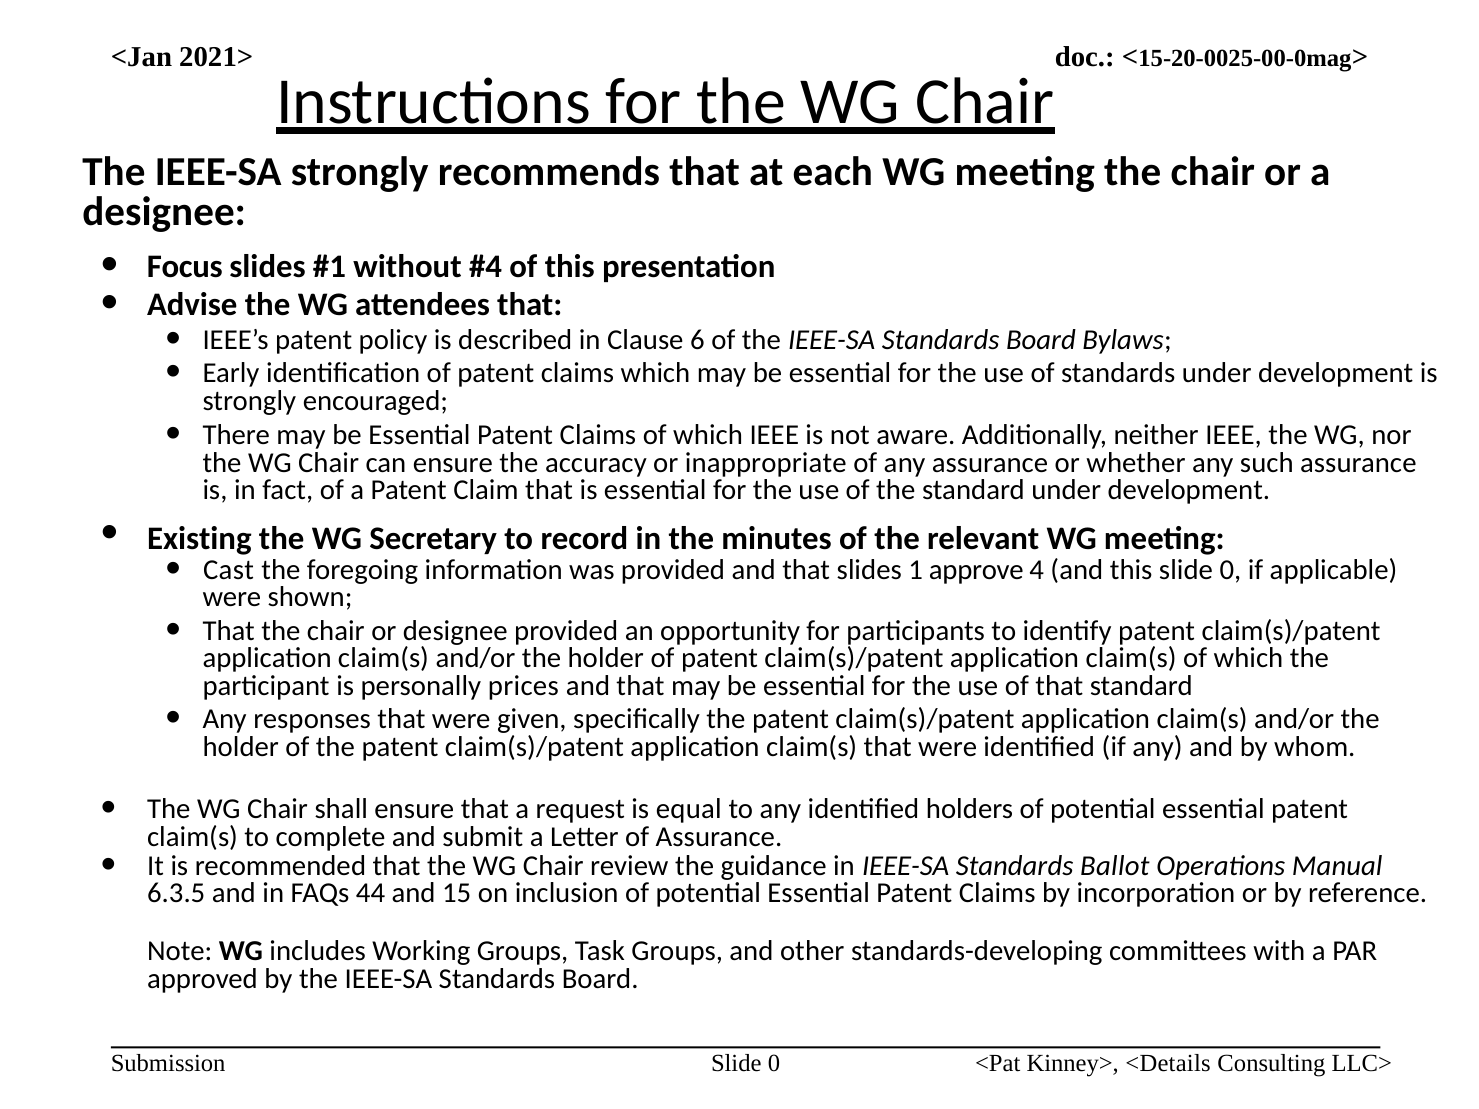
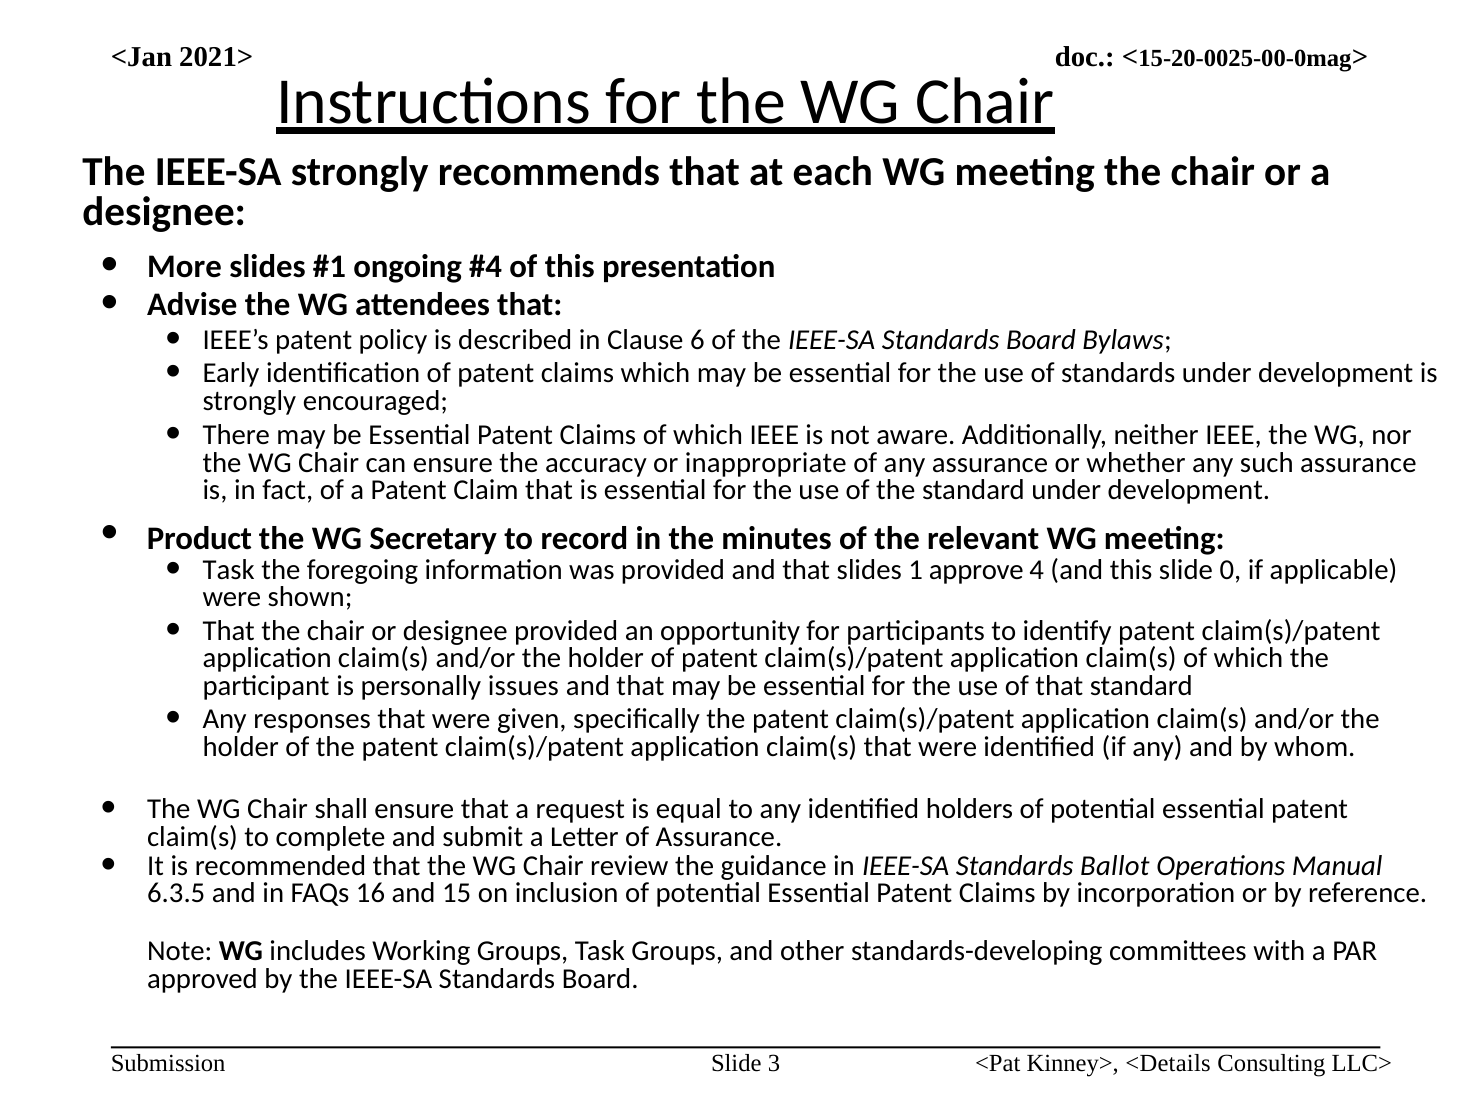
Focus: Focus -> More
without: without -> ongoing
Existing: Existing -> Product
Cast at (229, 570): Cast -> Task
prices: prices -> issues
44: 44 -> 16
0 at (774, 1064): 0 -> 3
